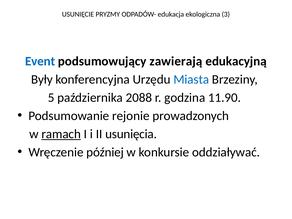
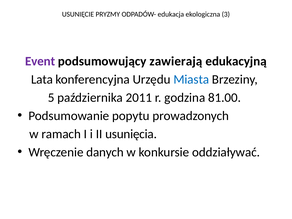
Event colour: blue -> purple
Były: Były -> Lata
2088: 2088 -> 2011
11.90: 11.90 -> 81.00
rejonie: rejonie -> popytu
ramach underline: present -> none
później: później -> danych
